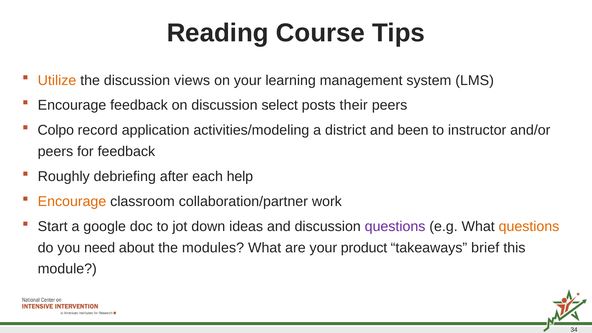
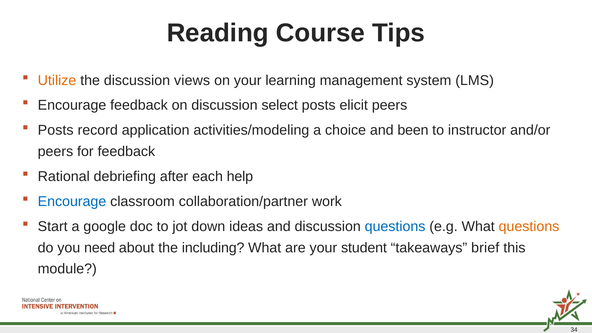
their: their -> elicit
Colpo at (56, 130): Colpo -> Posts
district: district -> choice
Roughly: Roughly -> Rational
Encourage at (72, 201) colour: orange -> blue
questions at (395, 226) colour: purple -> blue
modules: modules -> including
product: product -> student
